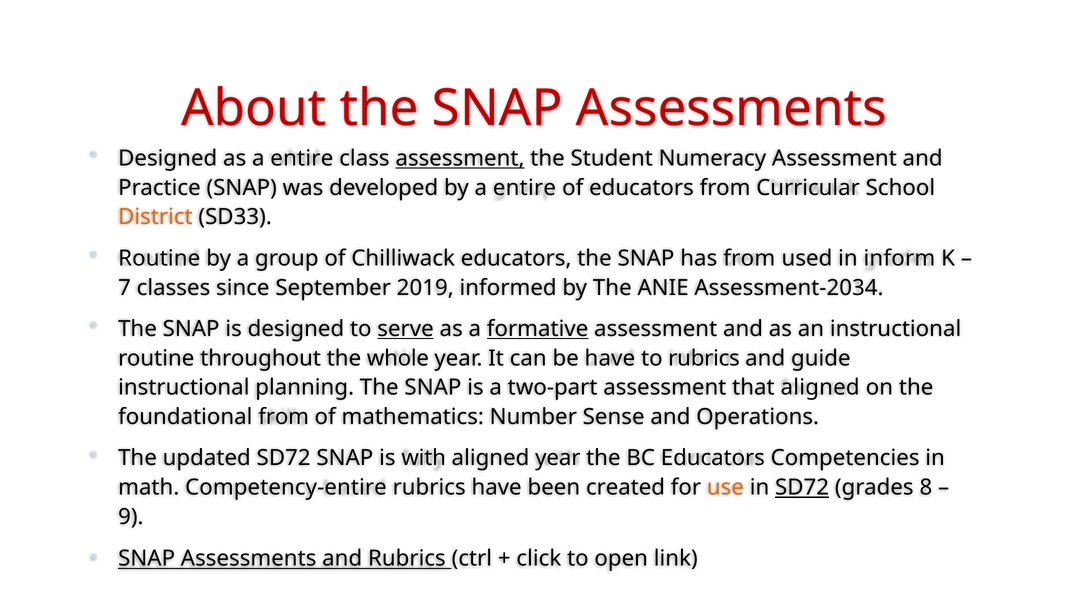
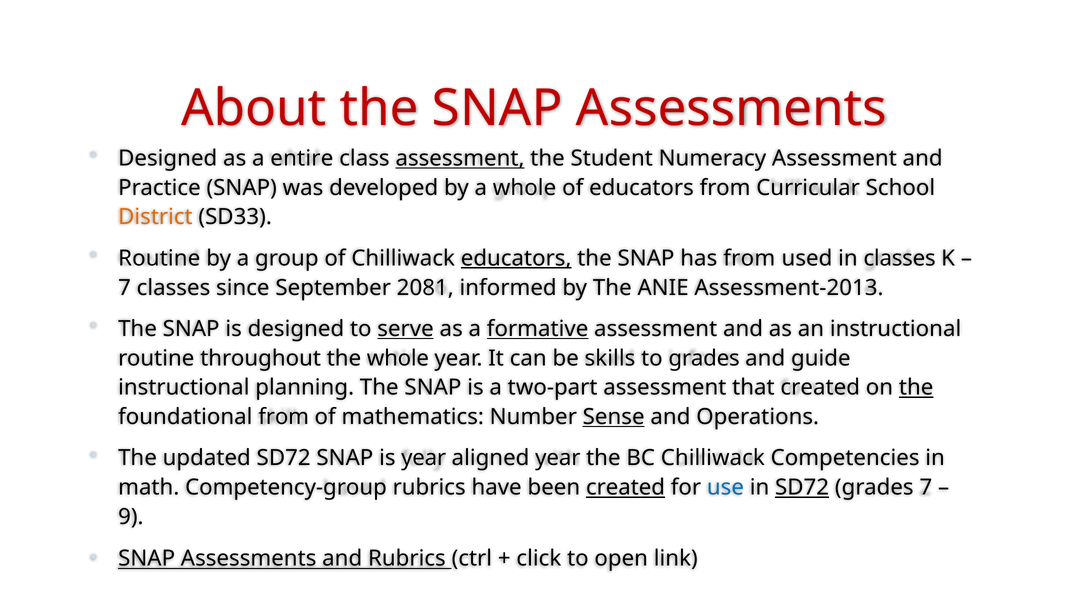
by a entire: entire -> whole
educators at (516, 258) underline: none -> present
in inform: inform -> classes
2019: 2019 -> 2081
Assessment-2034: Assessment-2034 -> Assessment-2013
be have: have -> skills
to rubrics: rubrics -> grades
that aligned: aligned -> created
the at (916, 388) underline: none -> present
Sense underline: none -> present
is with: with -> year
BC Educators: Educators -> Chilliwack
Competency-entire: Competency-entire -> Competency-group
created at (626, 488) underline: none -> present
use colour: orange -> blue
grades 8: 8 -> 7
